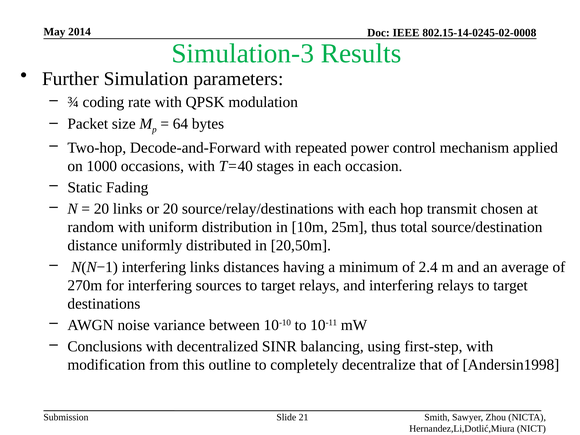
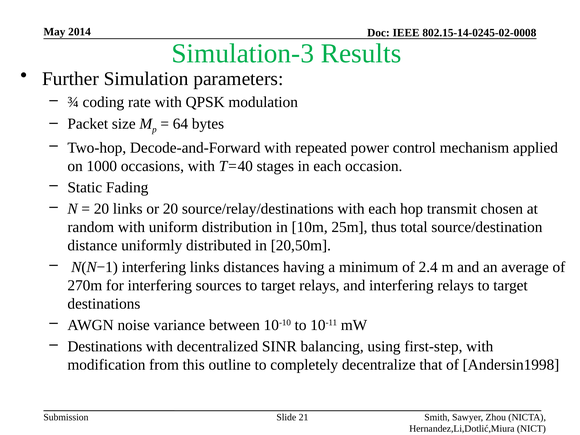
Conclusions at (105, 347): Conclusions -> Destinations
